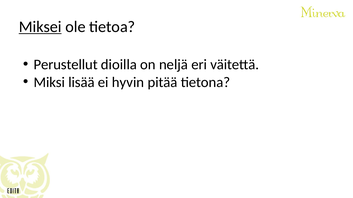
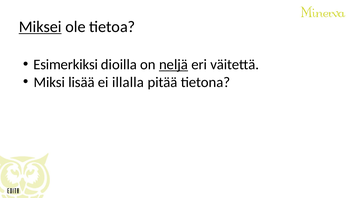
Perustellut: Perustellut -> Esimerkiksi
neljä underline: none -> present
hyvin: hyvin -> illalla
